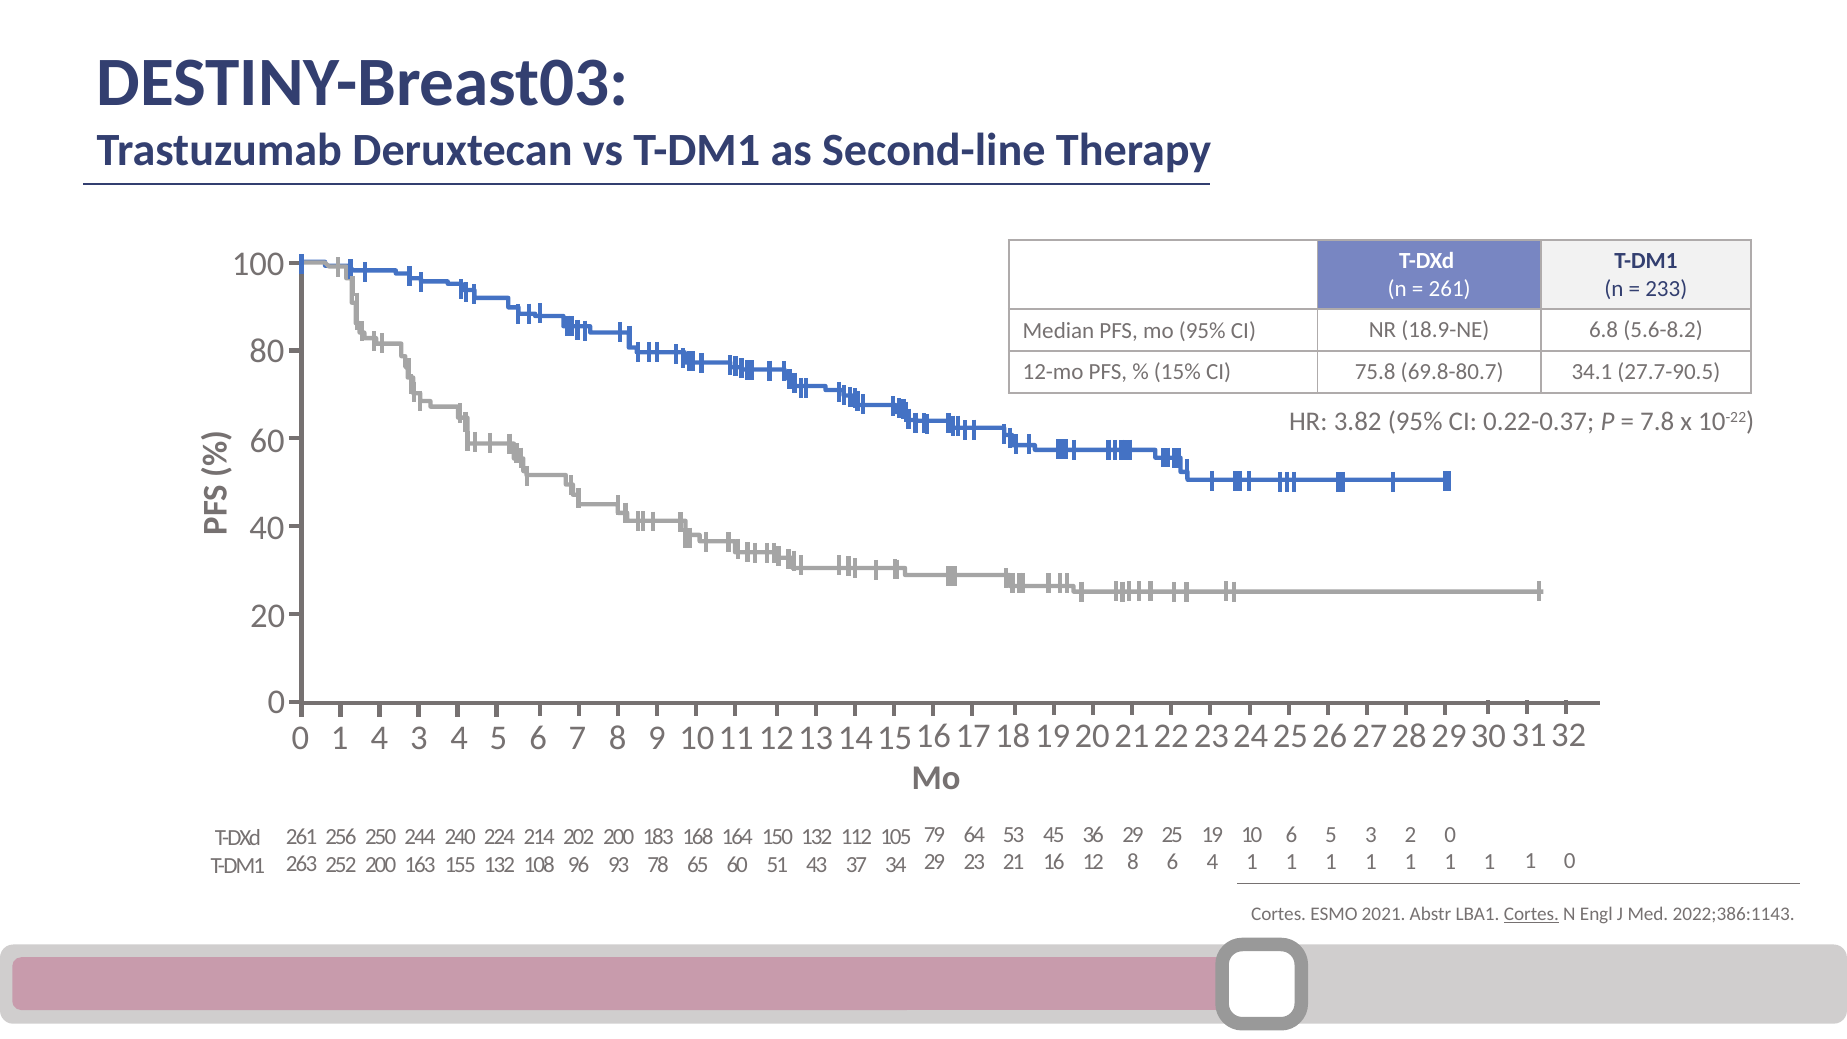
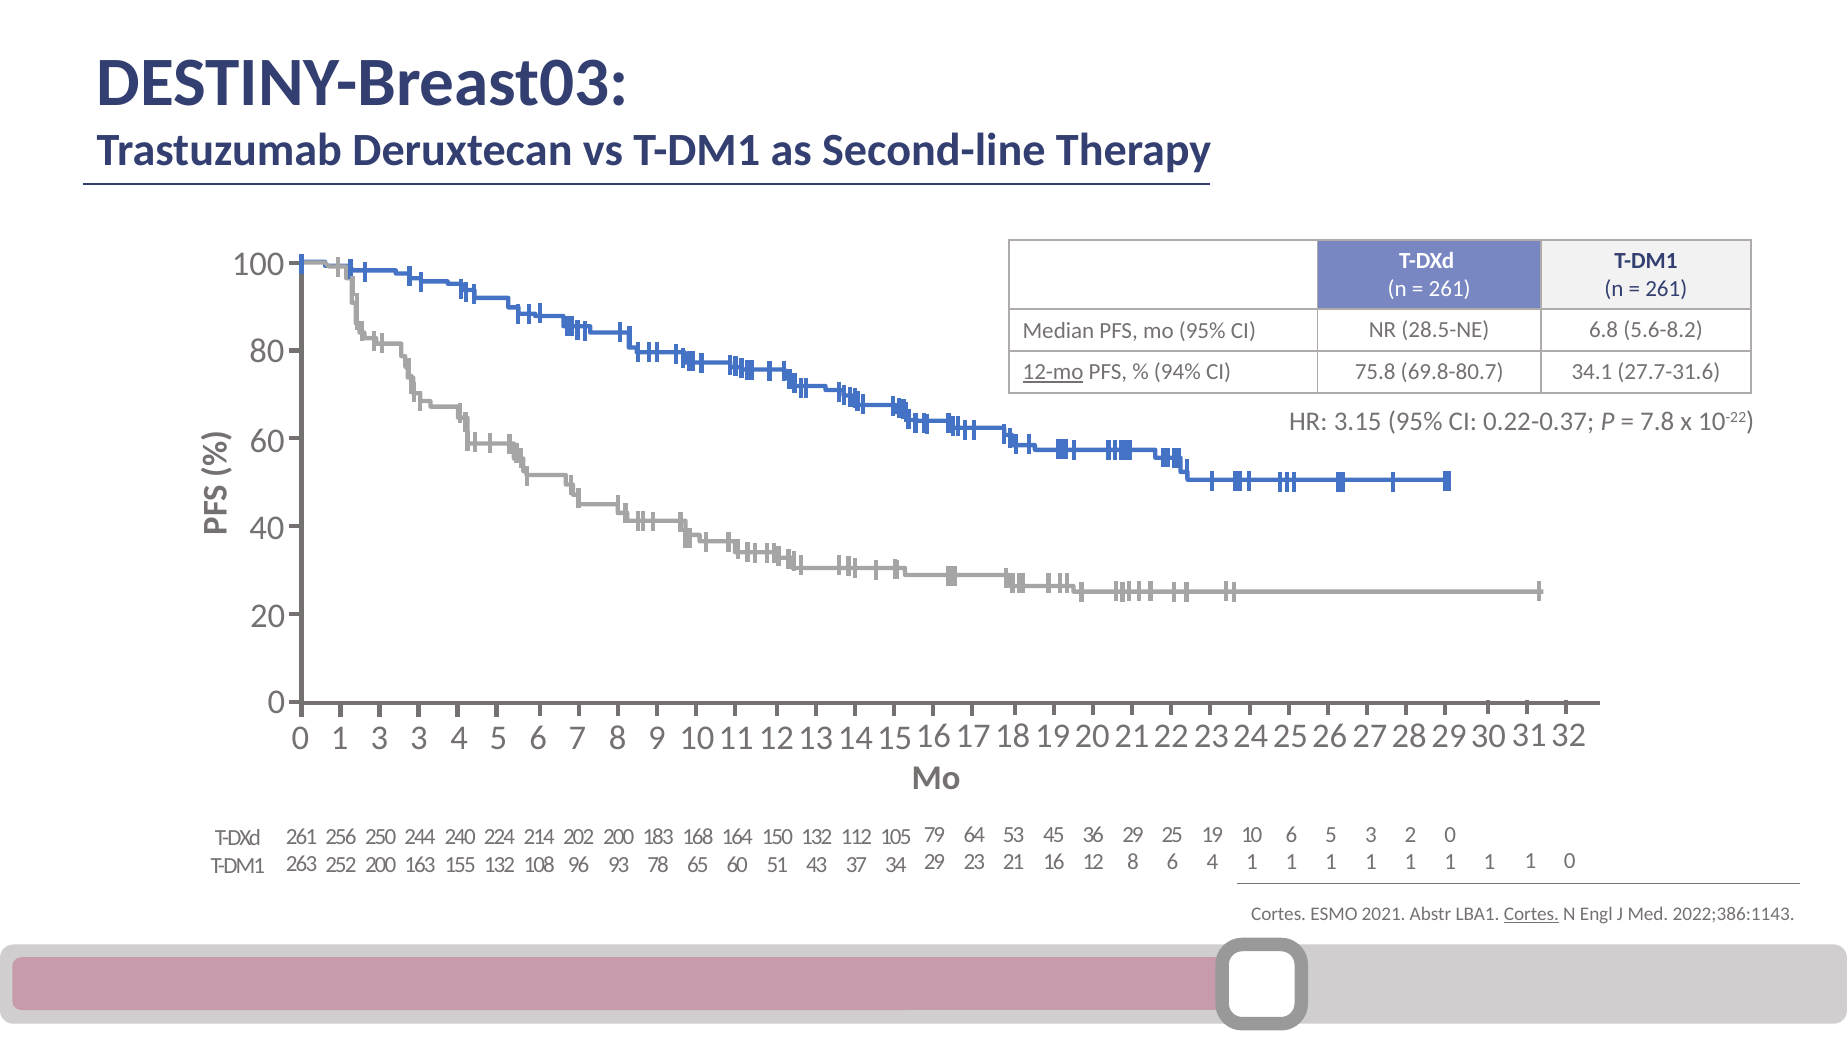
233 at (1666, 289): 233 -> 261
18.9-NE: 18.9-NE -> 28.5-NE
12-mo underline: none -> present
15%: 15% -> 94%
27.7-90.5: 27.7-90.5 -> 27.7-31.6
3.82: 3.82 -> 3.15
0 1 4: 4 -> 3
